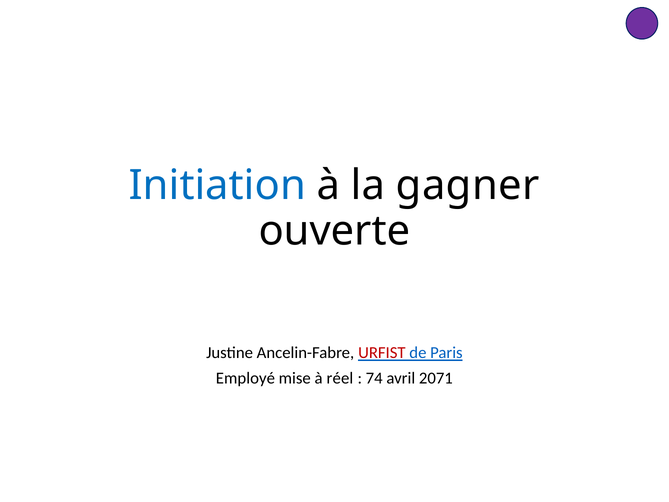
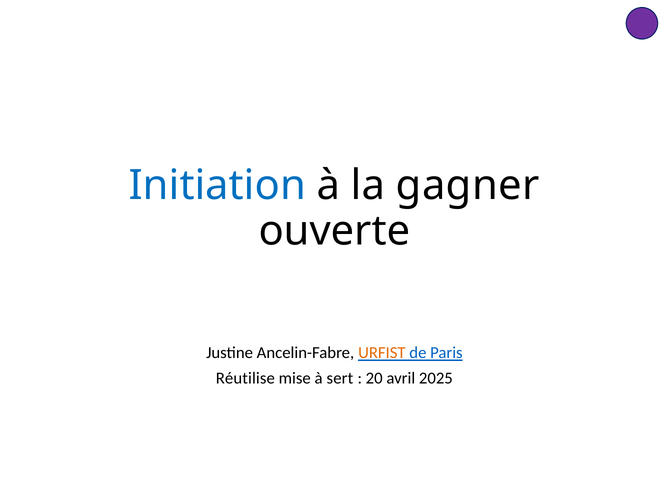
URFIST colour: red -> orange
Employé: Employé -> Réutilise
réel: réel -> sert
74: 74 -> 20
2071: 2071 -> 2025
